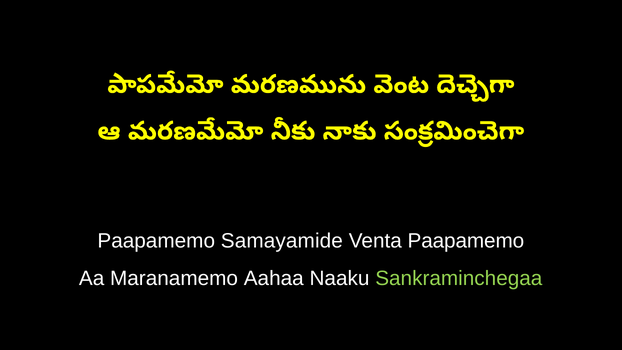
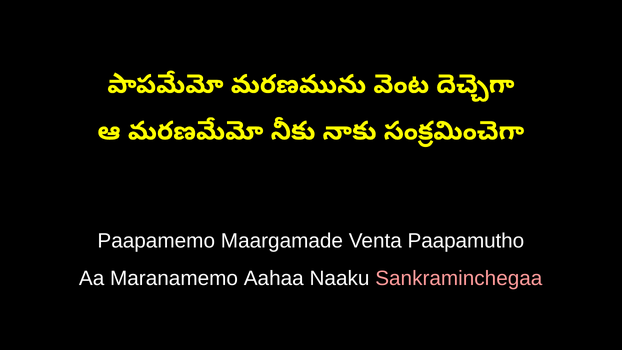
Samayamide: Samayamide -> Maargamade
Venta Paapamemo: Paapamemo -> Paapamutho
Sankraminchegaa colour: light green -> pink
